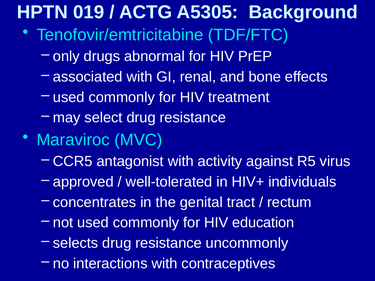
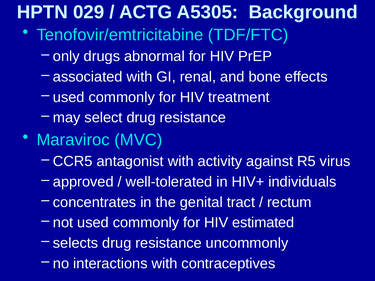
019: 019 -> 029
education: education -> estimated
